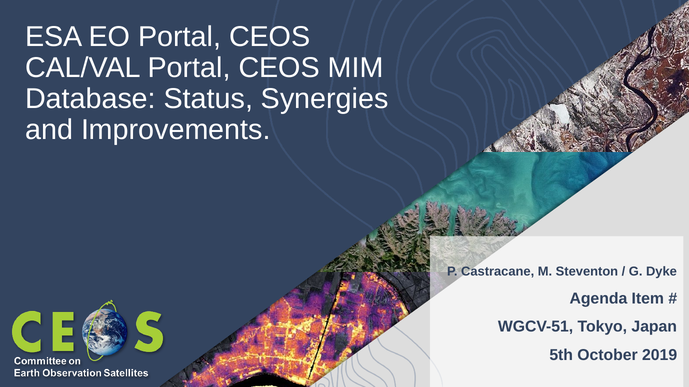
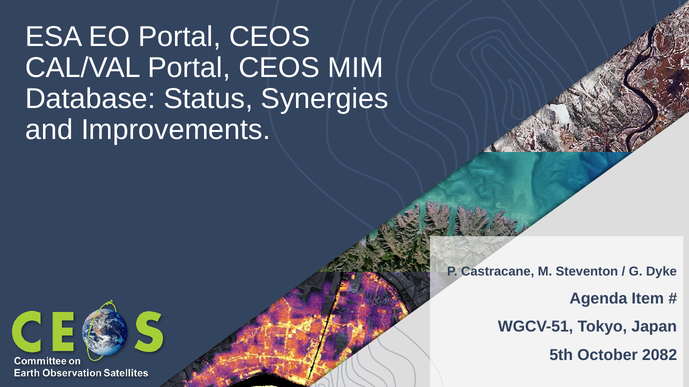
2019: 2019 -> 2082
